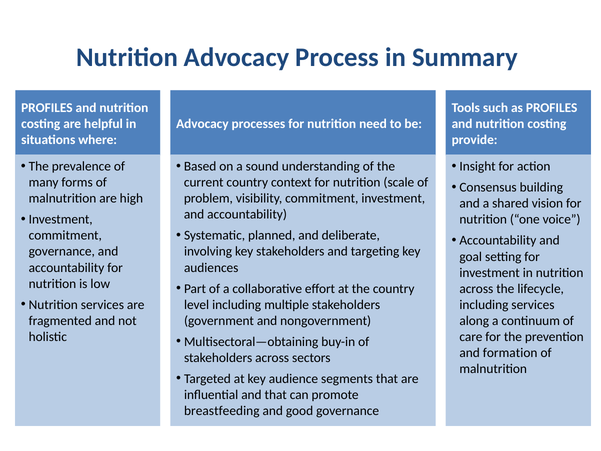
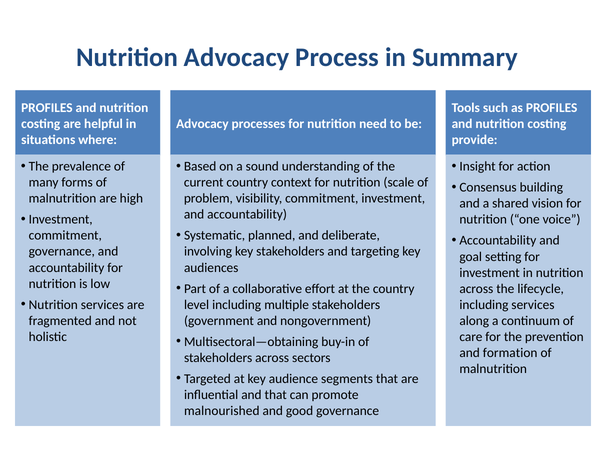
breastfeeding: breastfeeding -> malnourished
